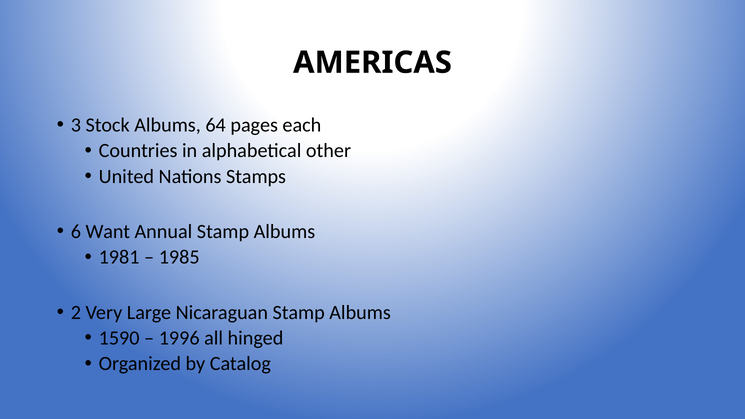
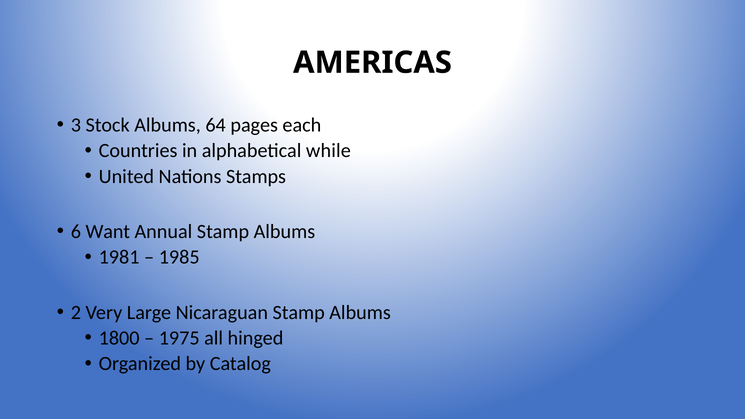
other: other -> while
1590: 1590 -> 1800
1996: 1996 -> 1975
